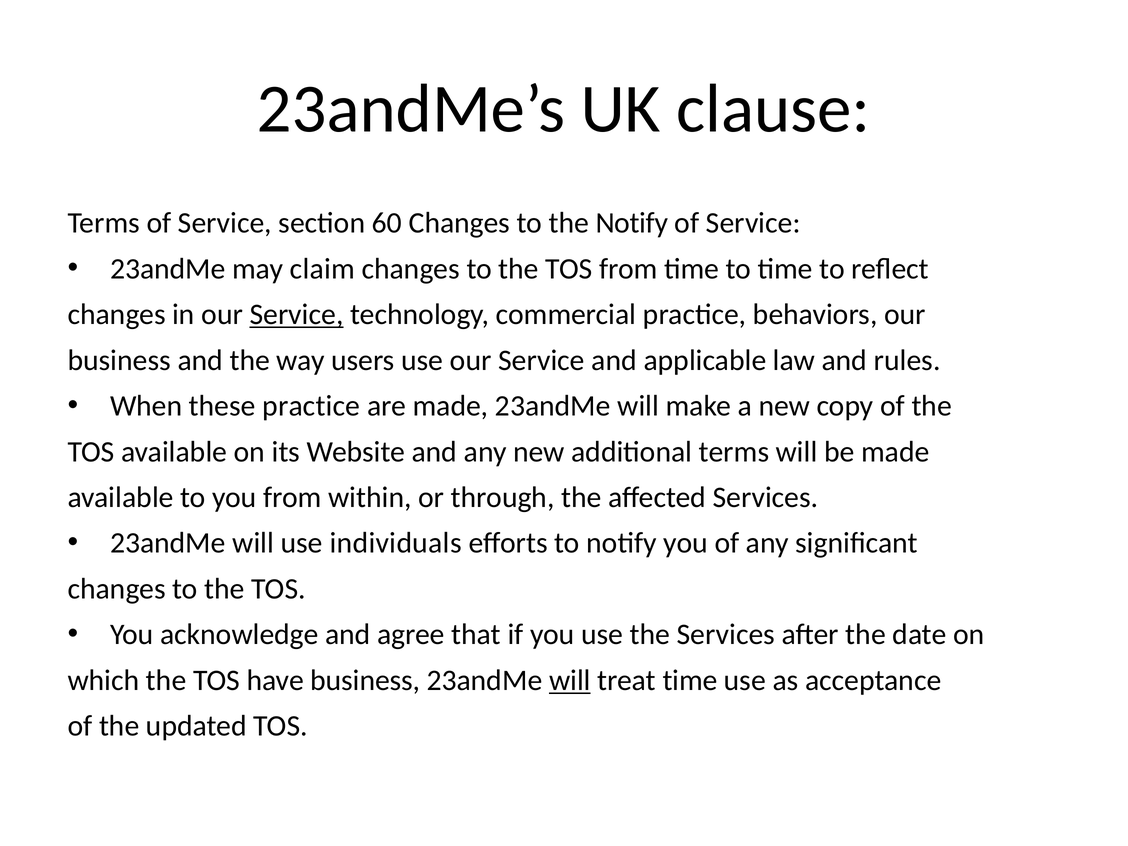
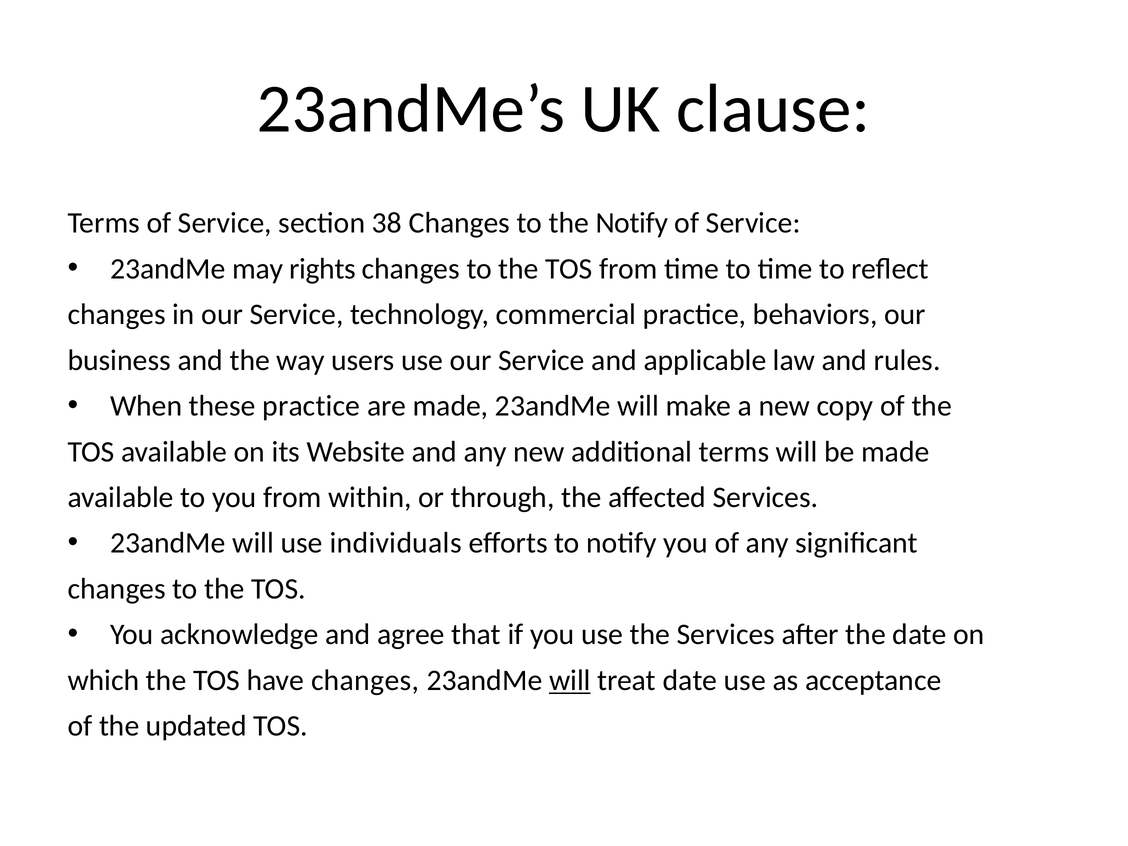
60: 60 -> 38
claim: claim -> rights
Service at (297, 314) underline: present -> none
have business: business -> changes
treat time: time -> date
